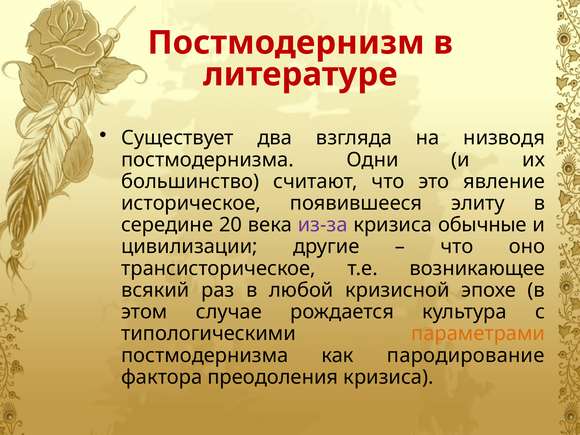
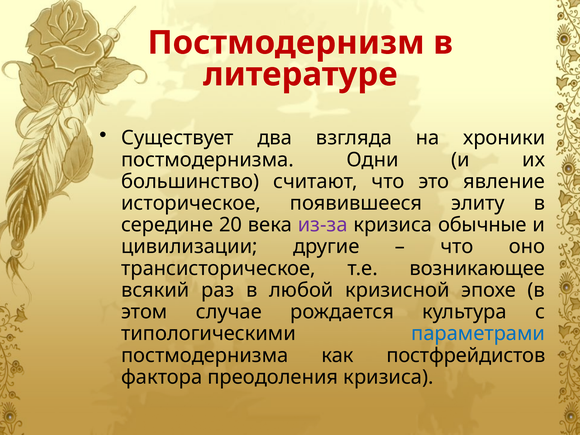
низводя: низводя -> хроники
параметрами colour: orange -> blue
пародирование: пародирование -> постфрейдистов
